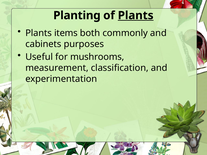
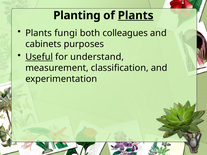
items: items -> fungi
commonly: commonly -> colleagues
Useful underline: none -> present
mushrooms: mushrooms -> understand
